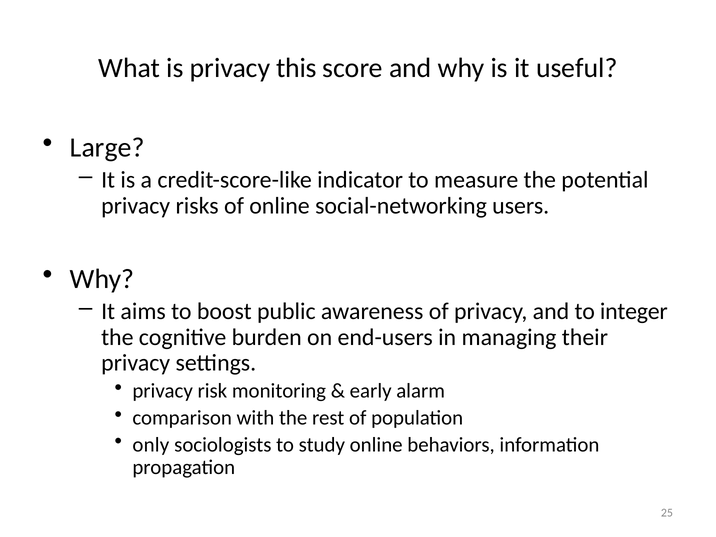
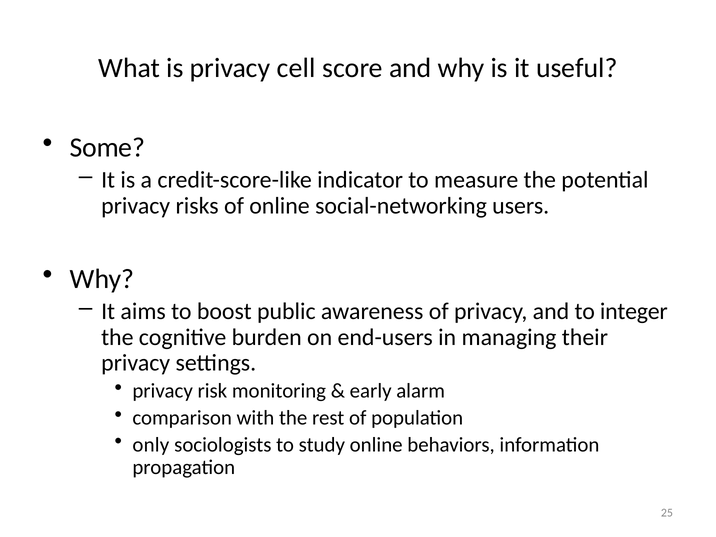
this: this -> cell
Large: Large -> Some
